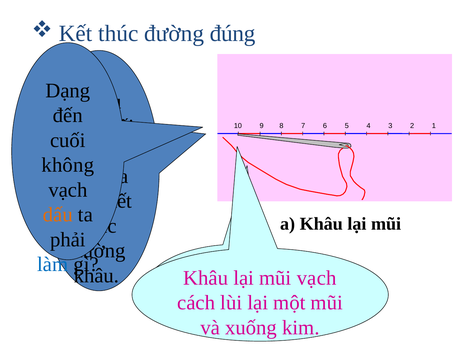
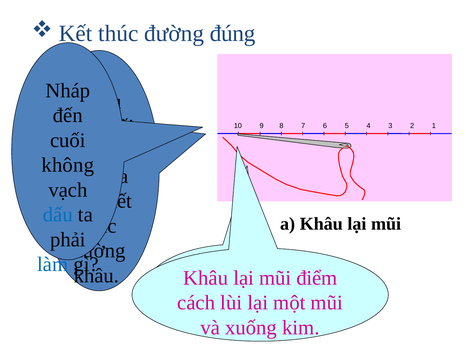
Dạng: Dạng -> Nháp
dấu colour: orange -> blue
vạch at (317, 278): vạch -> điểm
